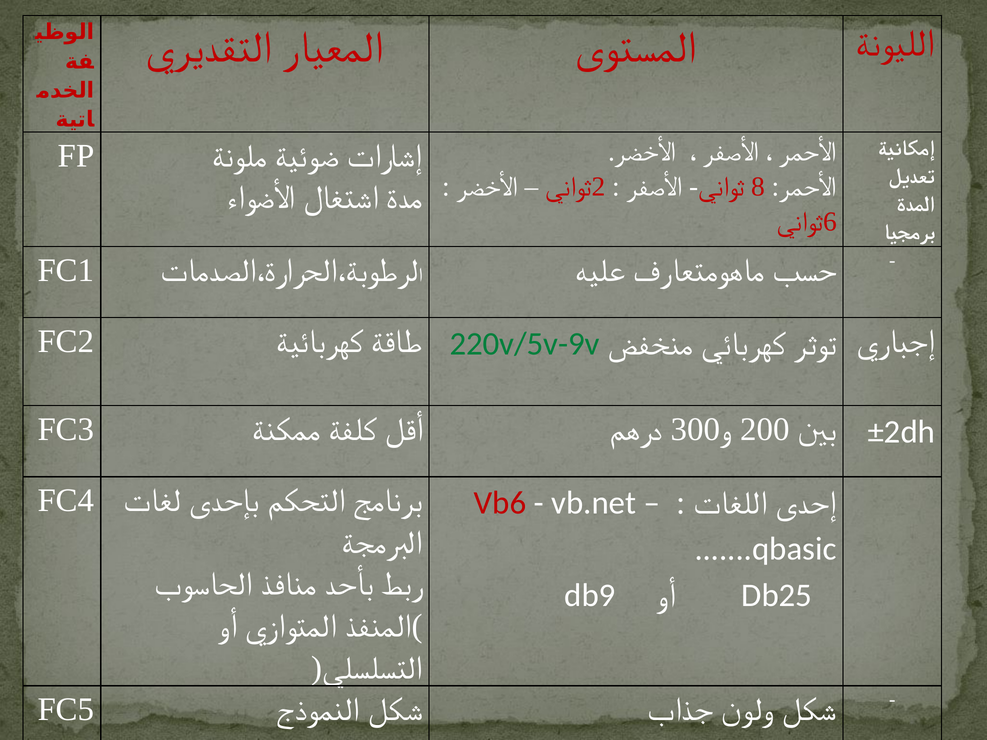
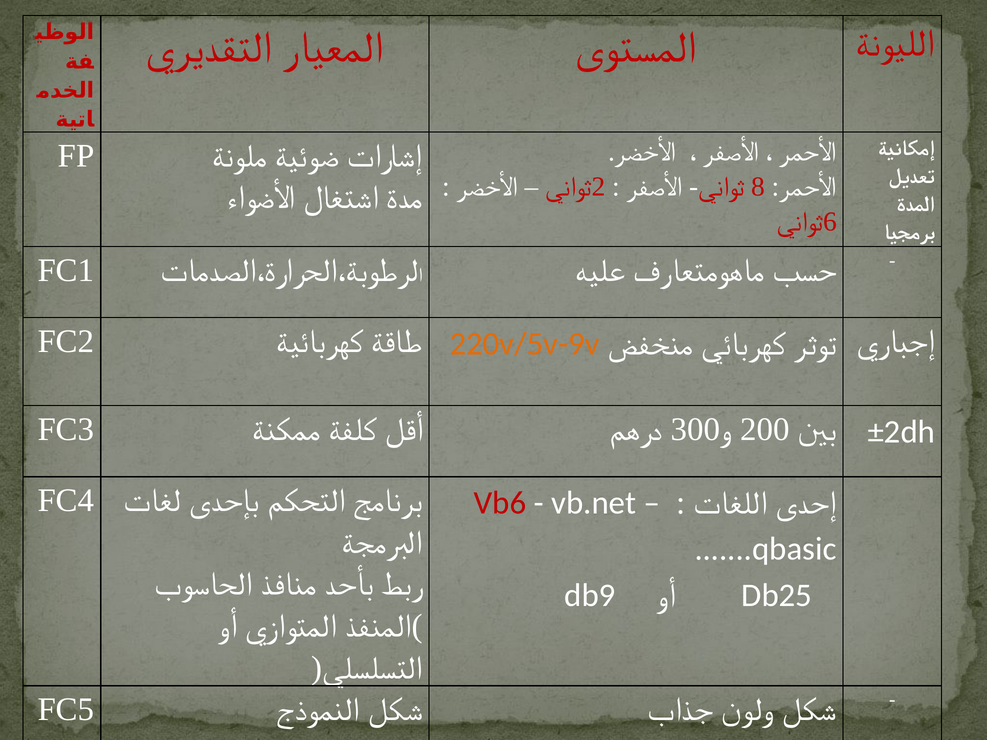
220v/5v-9v colour: green -> orange
